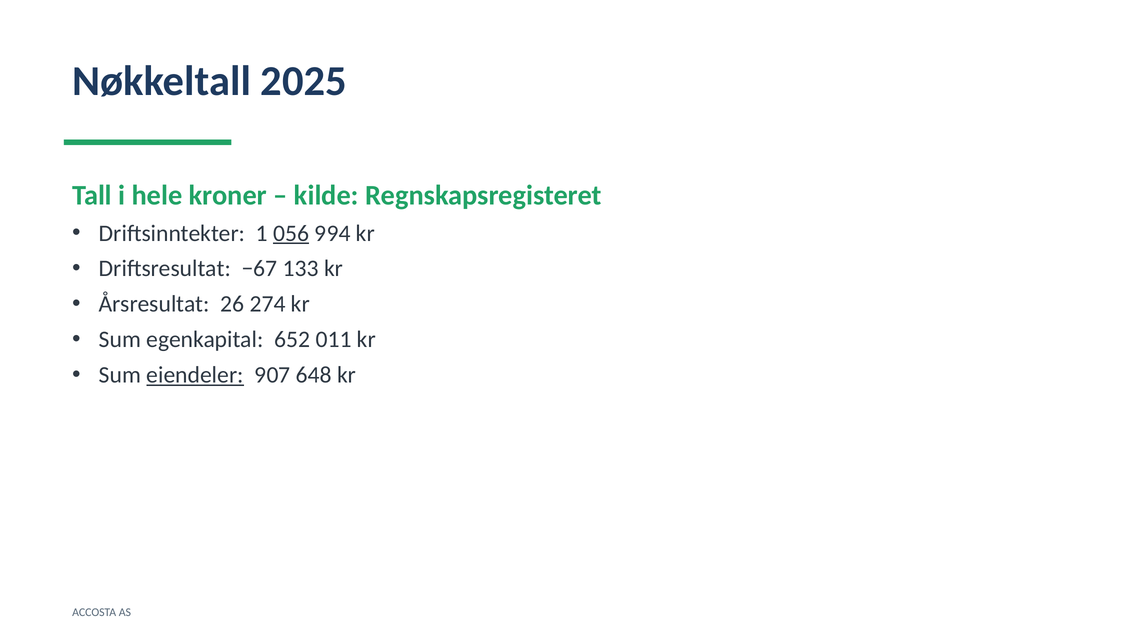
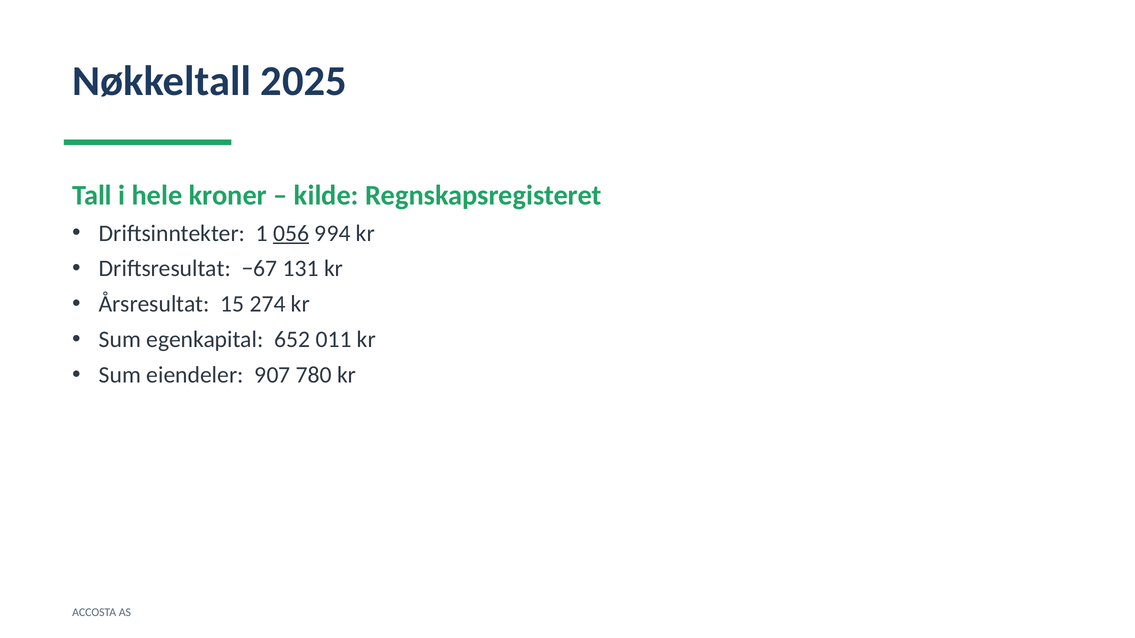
133: 133 -> 131
26: 26 -> 15
eiendeler underline: present -> none
648: 648 -> 780
